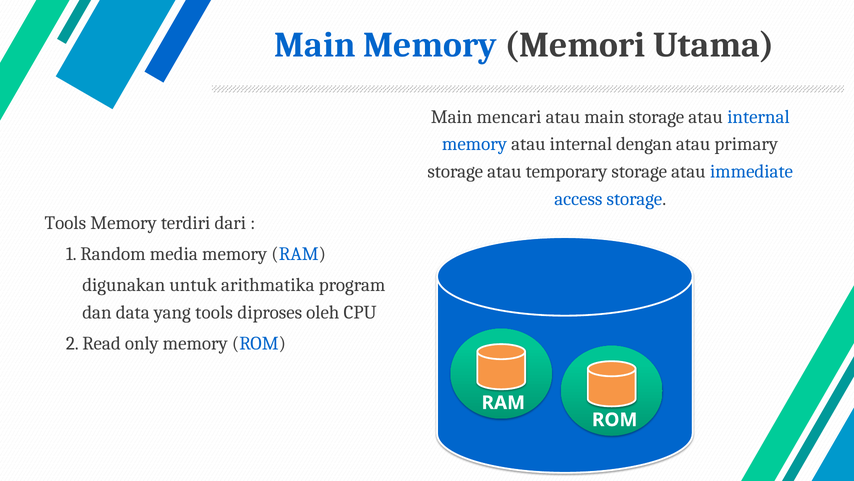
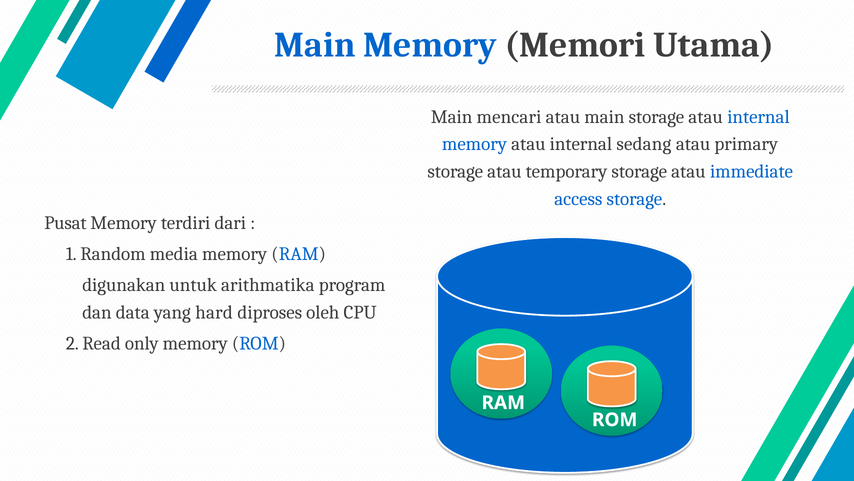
dengan: dengan -> sedang
Tools at (65, 223): Tools -> Pusat
yang tools: tools -> hard
